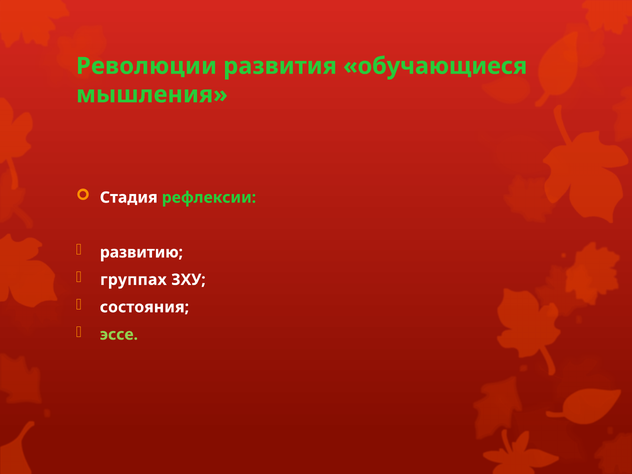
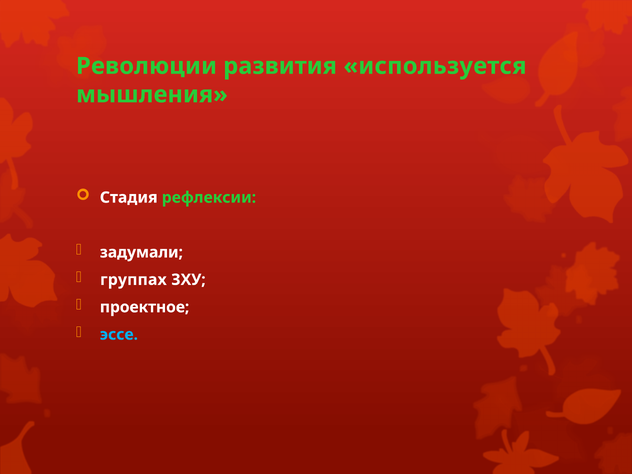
обучающиеся: обучающиеся -> используется
развитию: развитию -> задумали
состояния: состояния -> проектное
эссе colour: light green -> light blue
